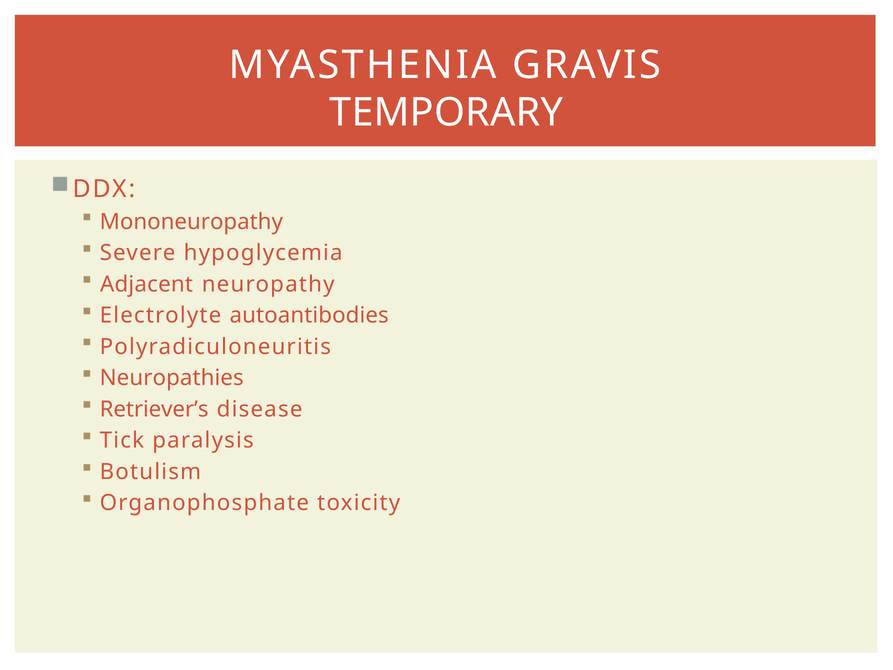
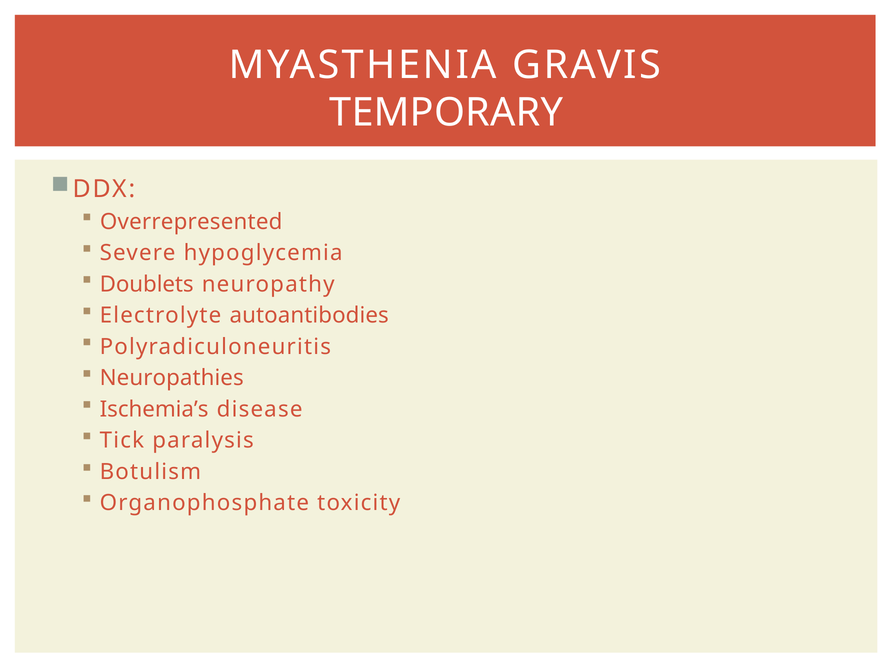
Mononeuropathy: Mononeuropathy -> Overrepresented
Adjacent: Adjacent -> Doublets
Retriever’s: Retriever’s -> Ischemia’s
